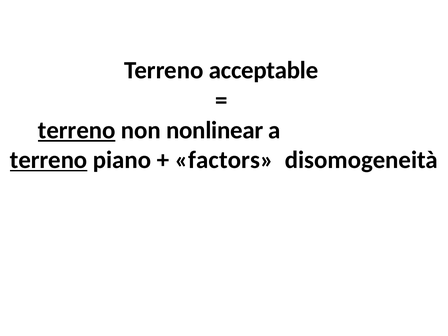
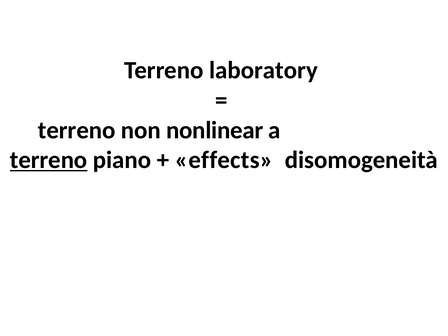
acceptable: acceptable -> laboratory
terreno at (77, 130) underline: present -> none
factors: factors -> effects
